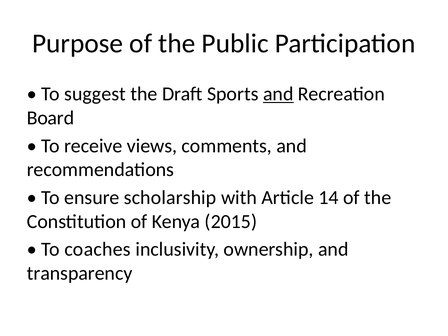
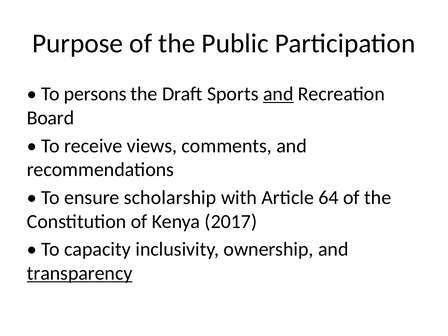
suggest: suggest -> persons
14: 14 -> 64
2015: 2015 -> 2017
coaches: coaches -> capacity
transparency underline: none -> present
